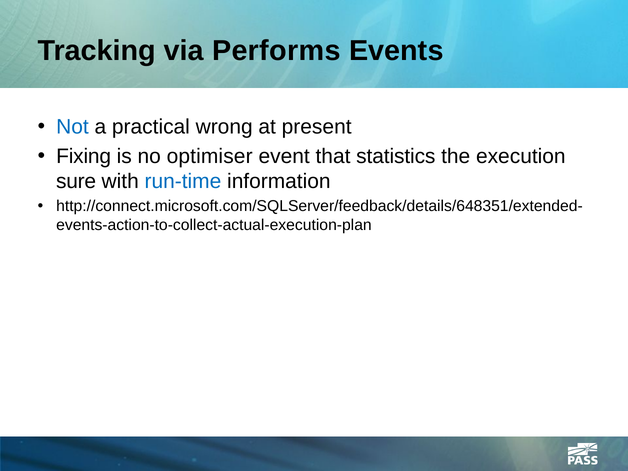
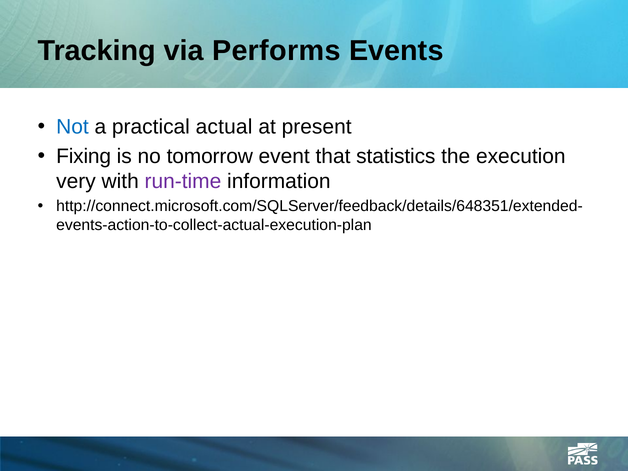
wrong: wrong -> actual
optimiser: optimiser -> tomorrow
sure: sure -> very
run-time colour: blue -> purple
